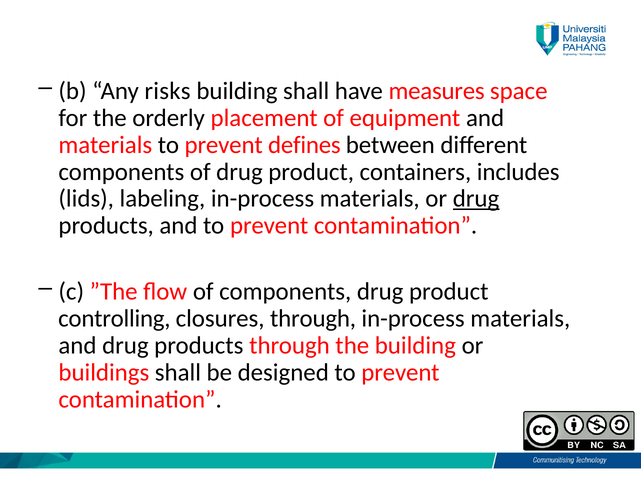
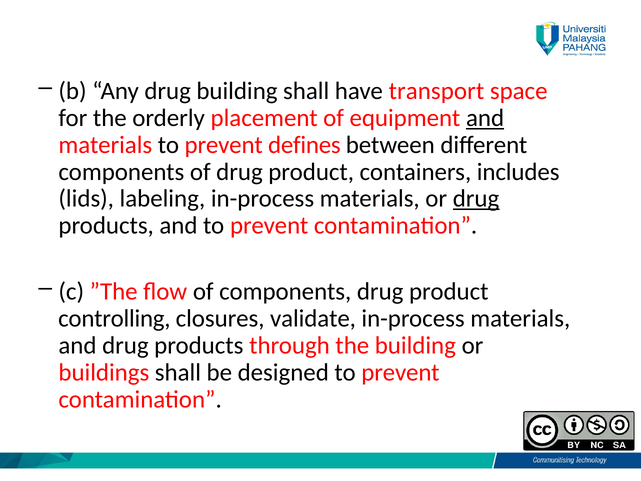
Any risks: risks -> drug
measures: measures -> transport
and at (485, 118) underline: none -> present
closures through: through -> validate
